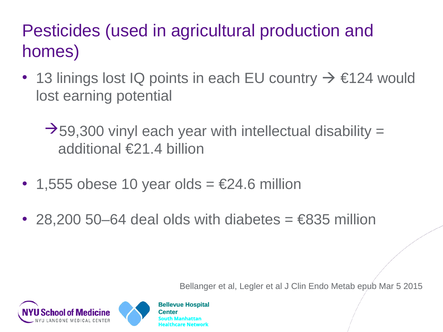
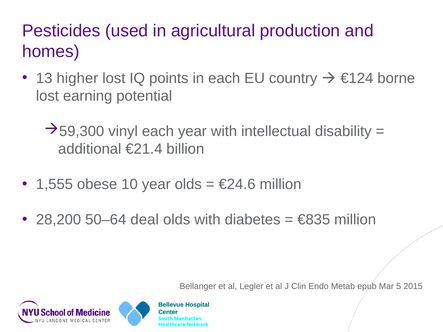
linings: linings -> higher
would: would -> borne
